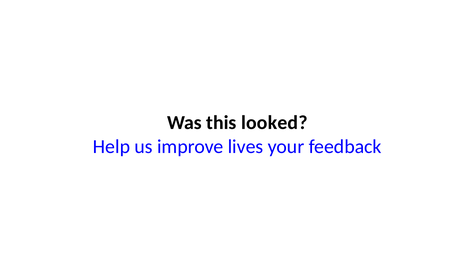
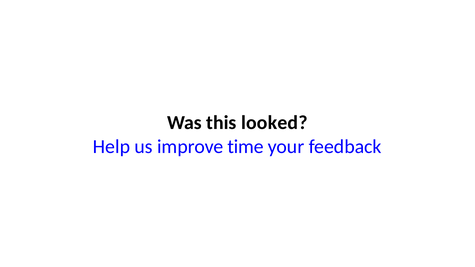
lives: lives -> time
